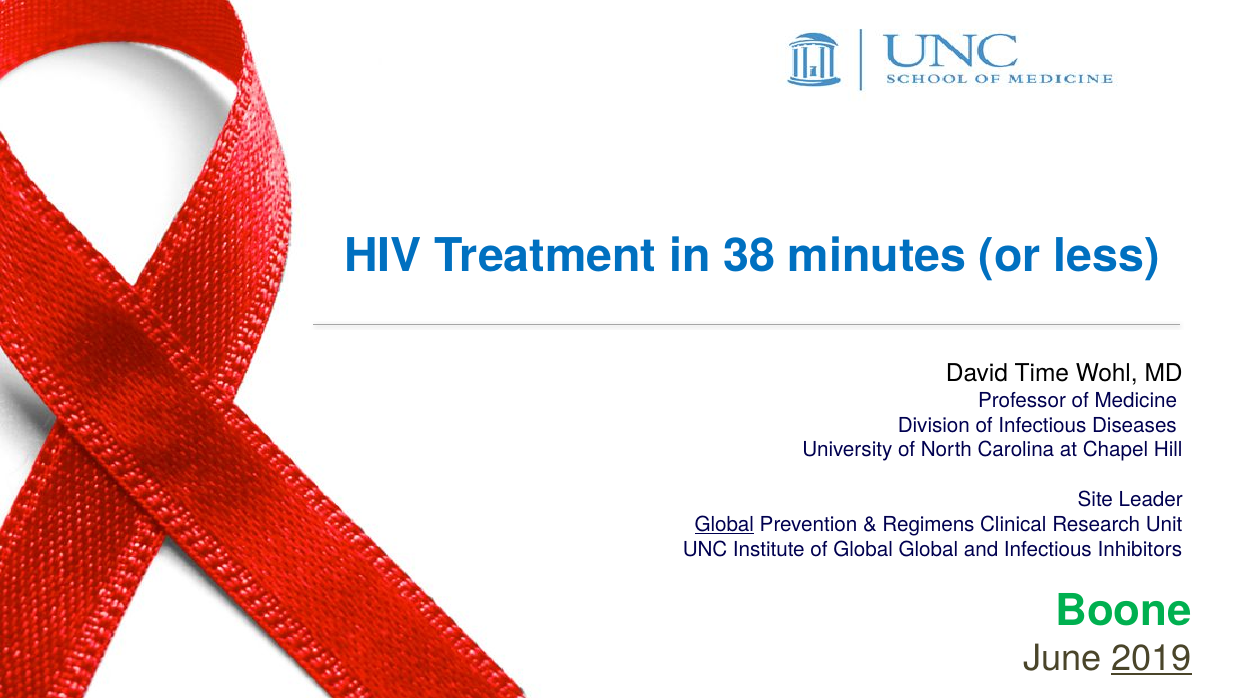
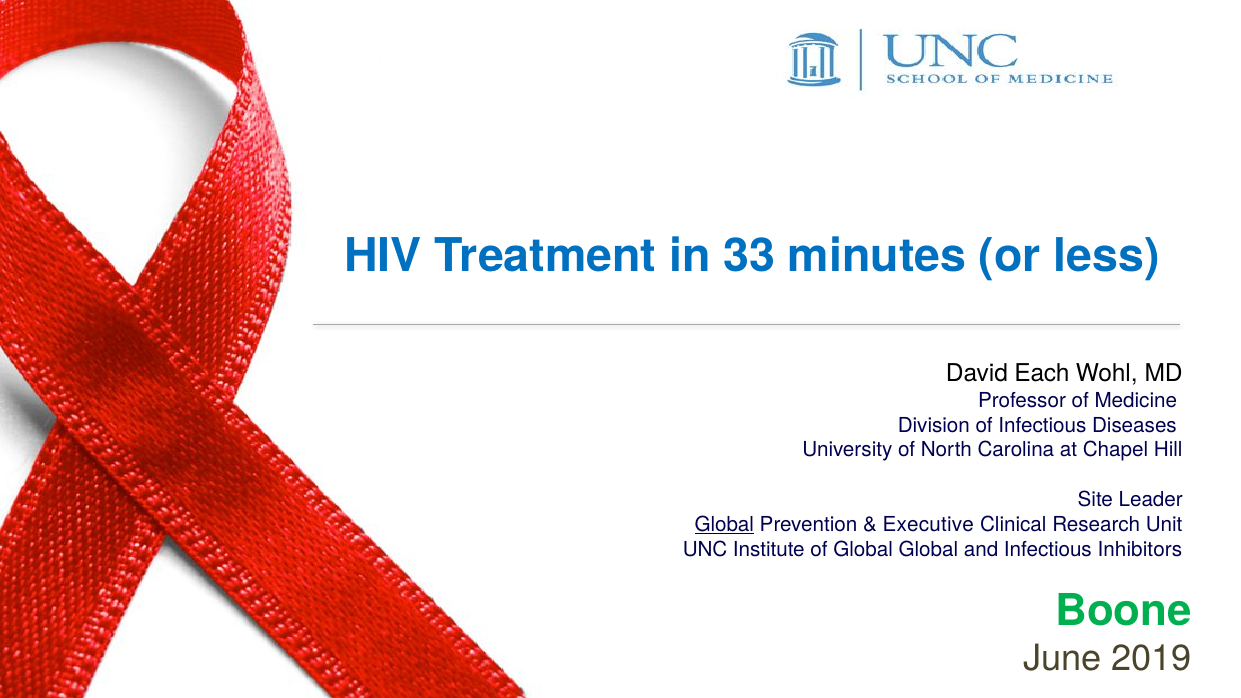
38: 38 -> 33
Time: Time -> Each
Regimens: Regimens -> Executive
2019 underline: present -> none
